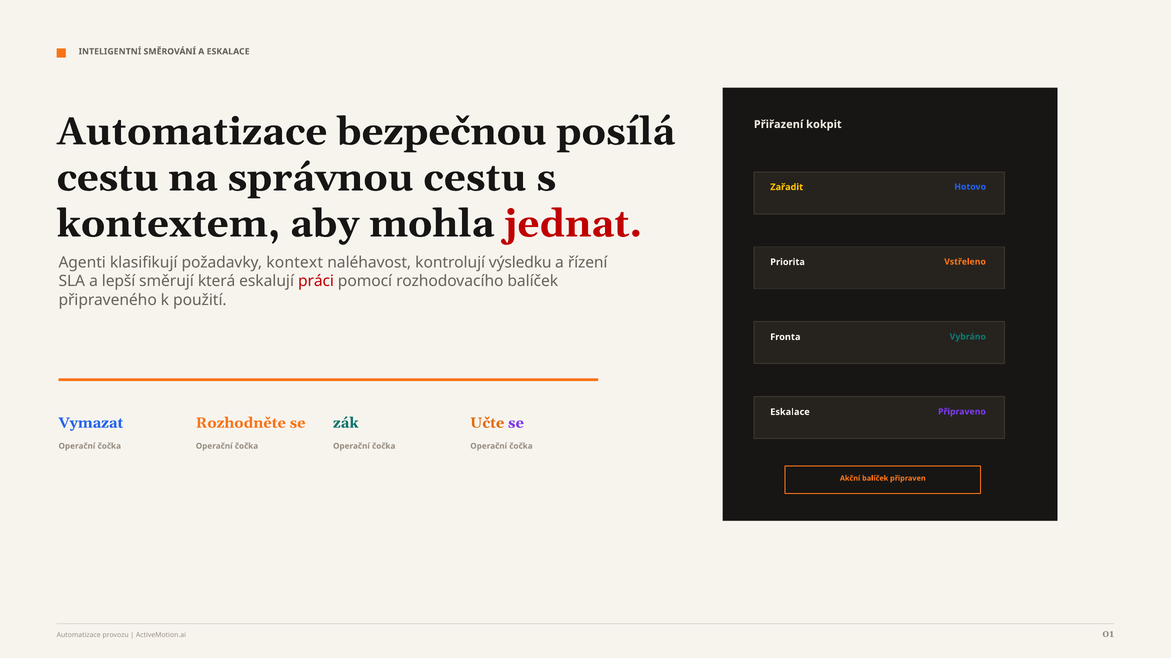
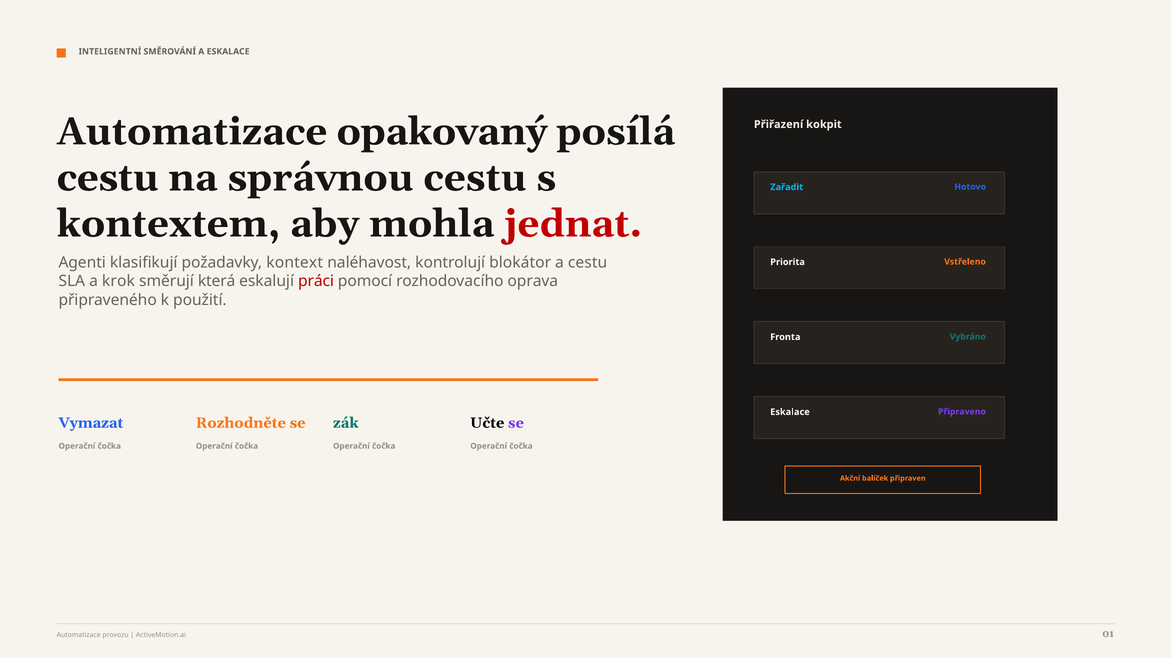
bezpečnou: bezpečnou -> opakovaný
Zařadit colour: yellow -> light blue
výsledku: výsledku -> blokátor
a řízení: řízení -> cestu
lepší: lepší -> krok
rozhodovacího balíček: balíček -> oprava
Učte colour: orange -> black
